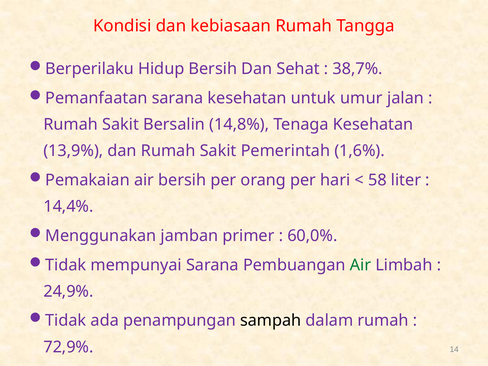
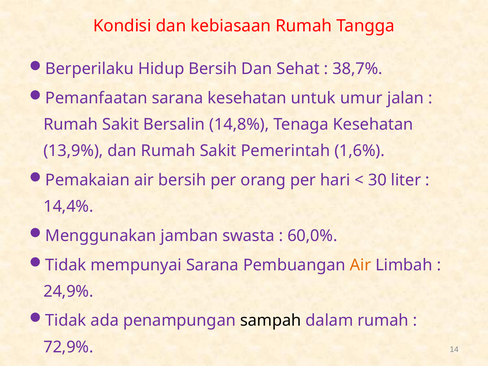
58: 58 -> 30
primer: primer -> swasta
Air at (361, 265) colour: green -> orange
